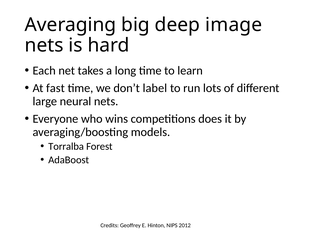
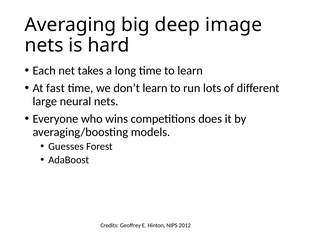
don’t label: label -> learn
Torralba: Torralba -> Guesses
